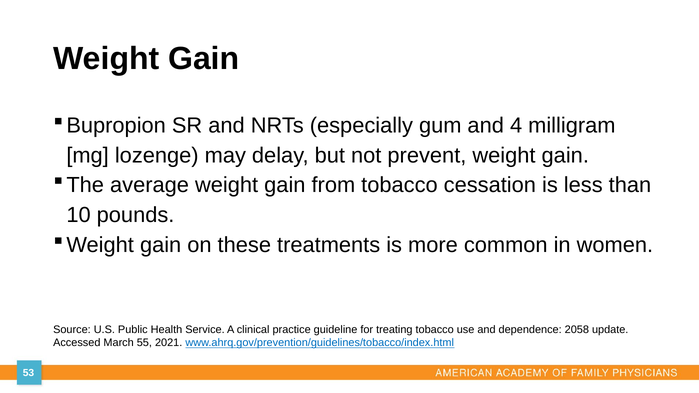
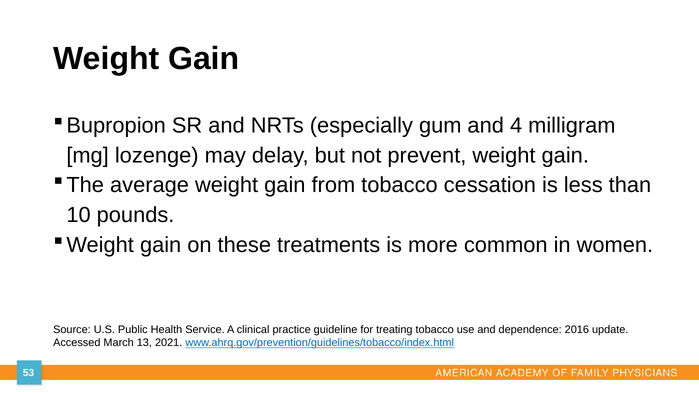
2058: 2058 -> 2016
55: 55 -> 13
